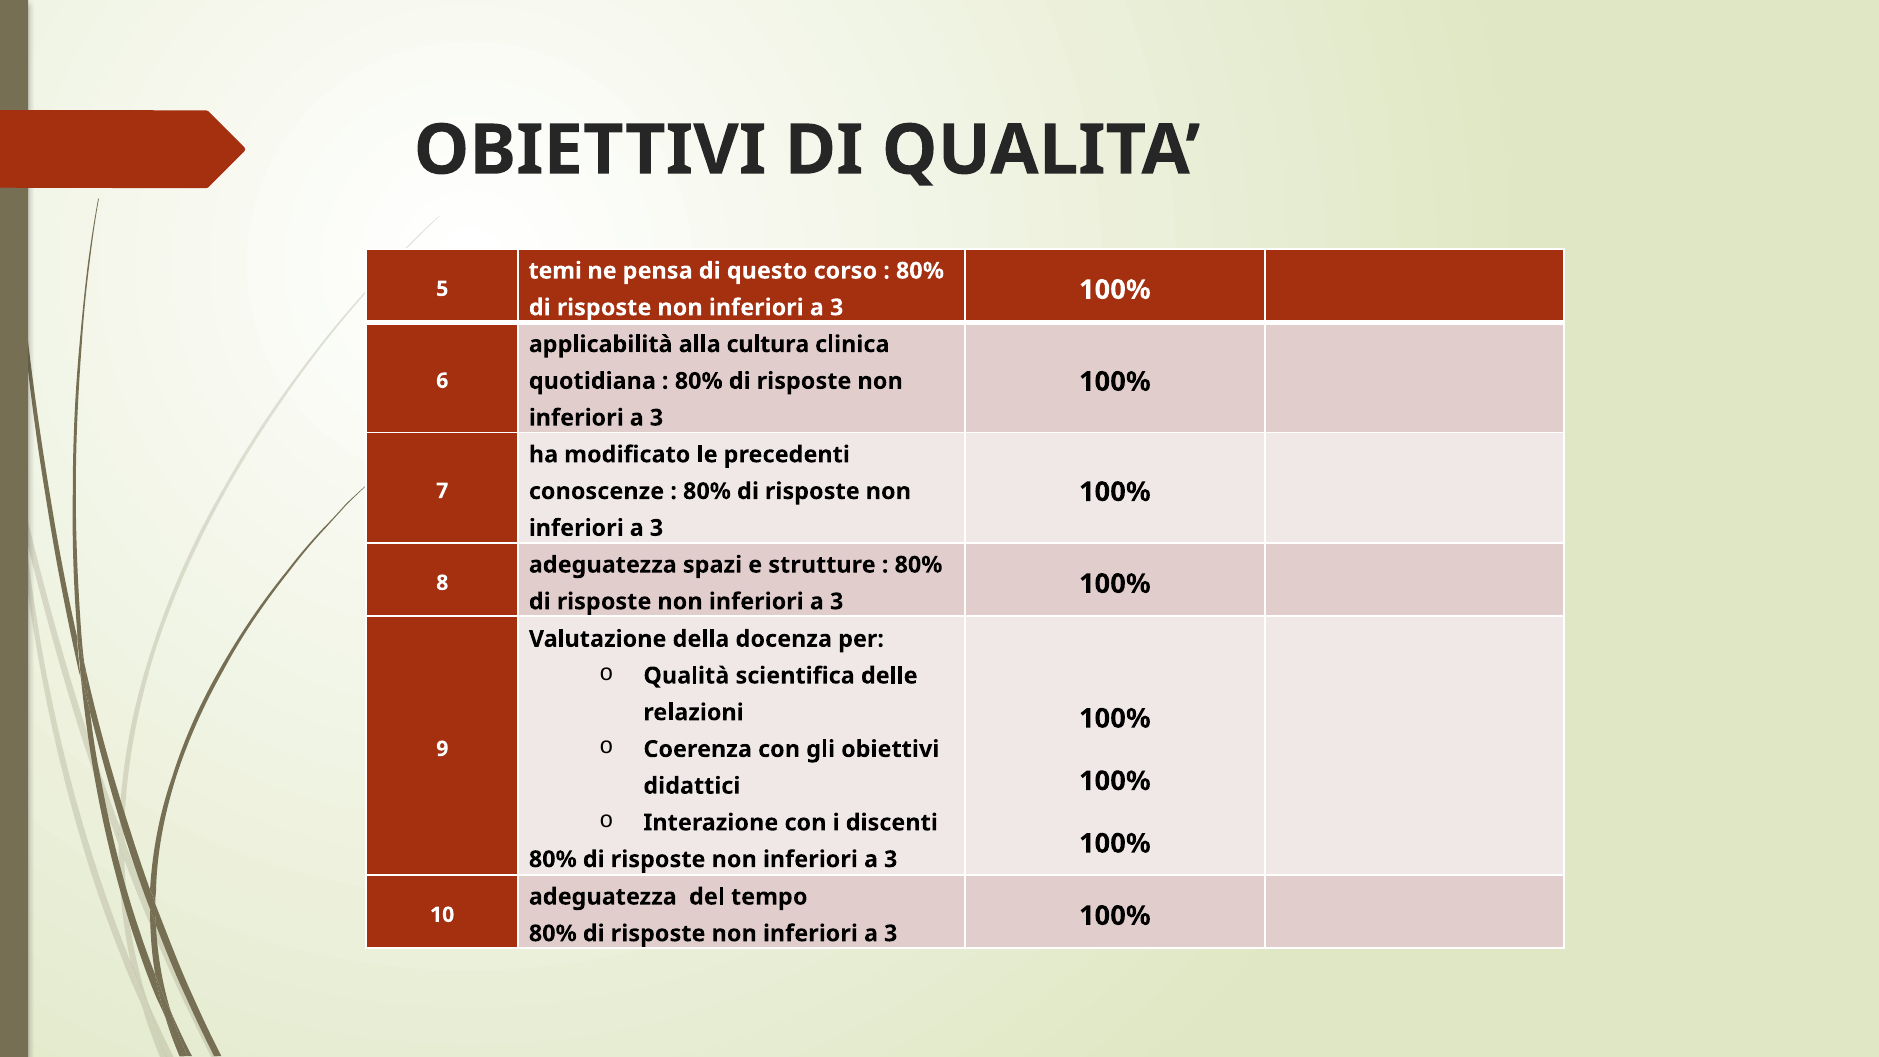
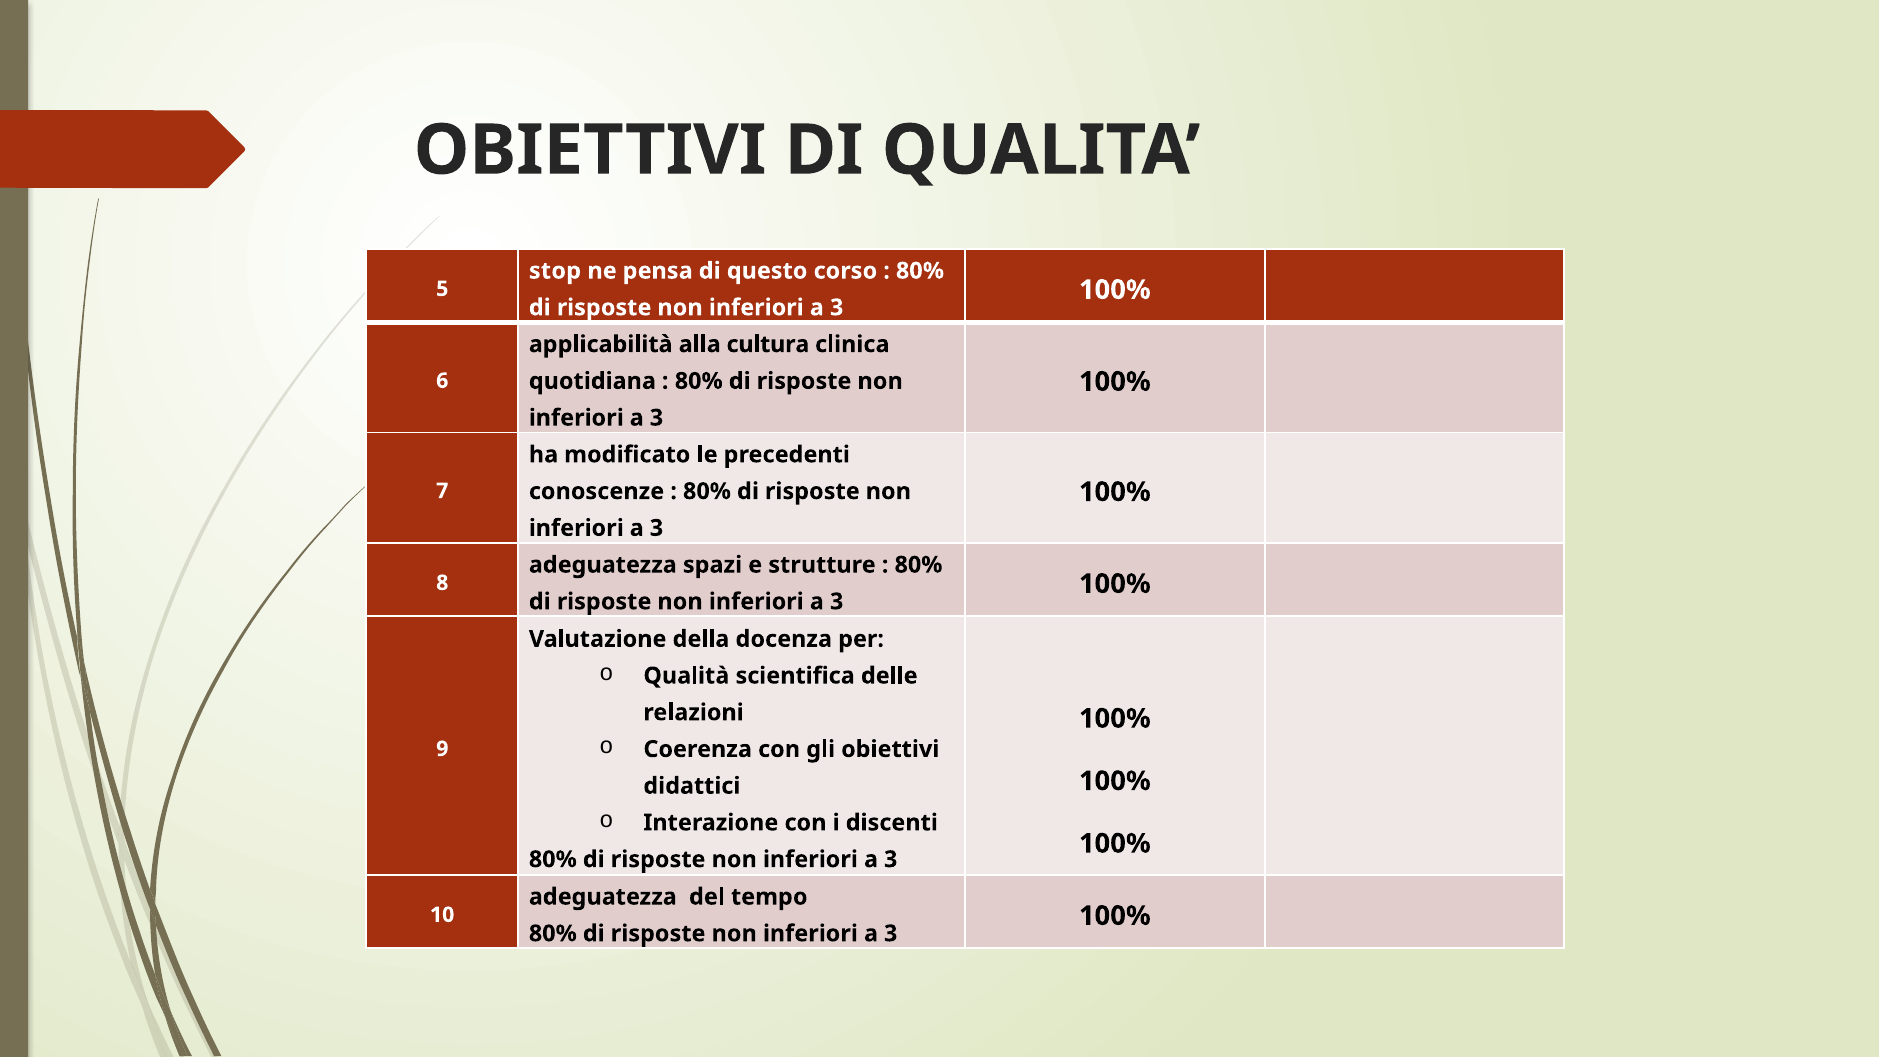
temi: temi -> stop
